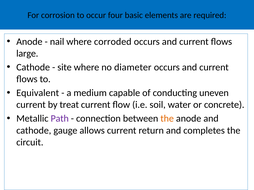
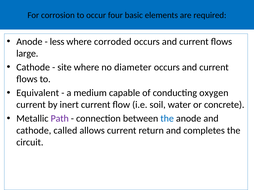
nail: nail -> less
uneven: uneven -> oxygen
treat: treat -> inert
the at (167, 119) colour: orange -> blue
gauge: gauge -> called
